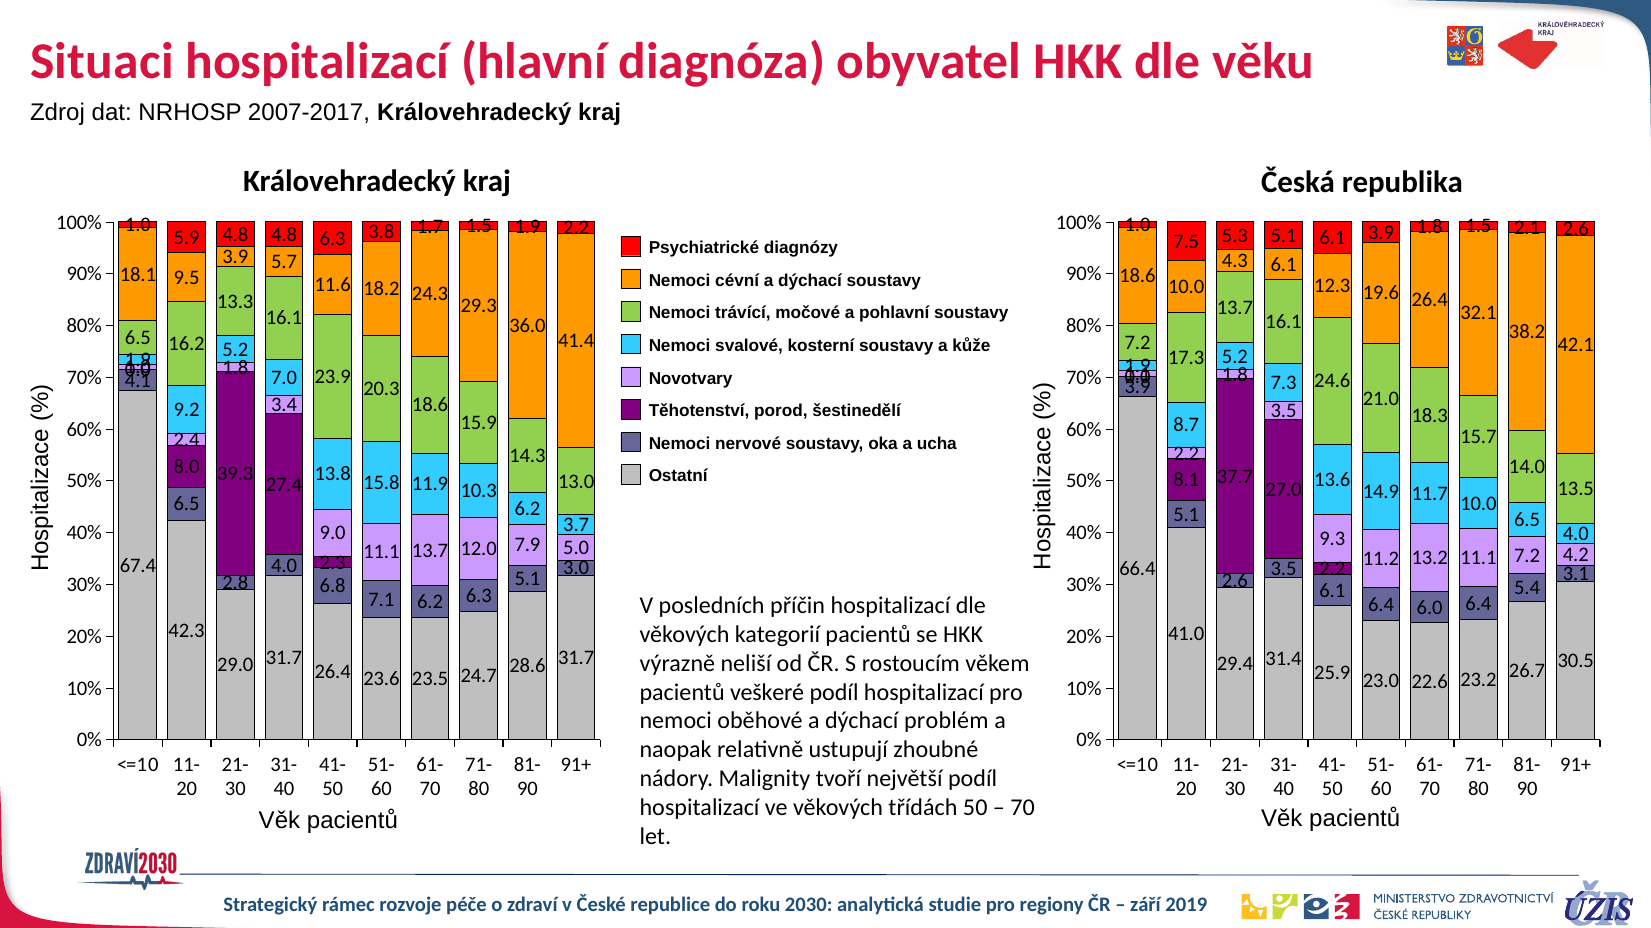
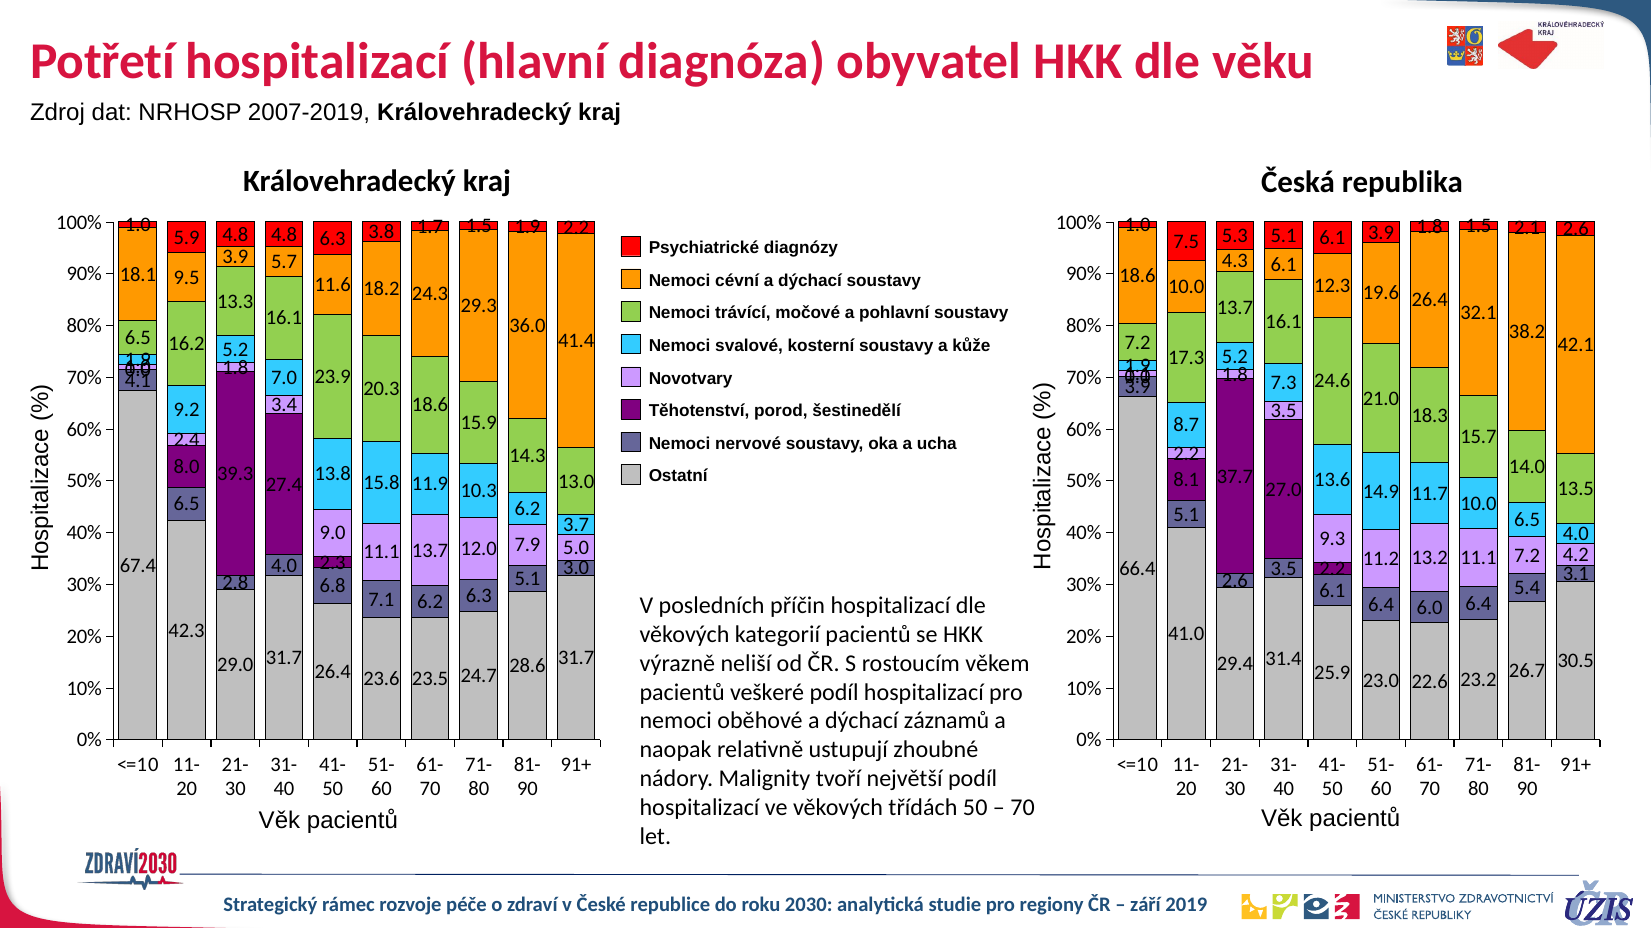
Situaci: Situaci -> Potřetí
2007-2017: 2007-2017 -> 2007-2019
problém: problém -> záznamů
